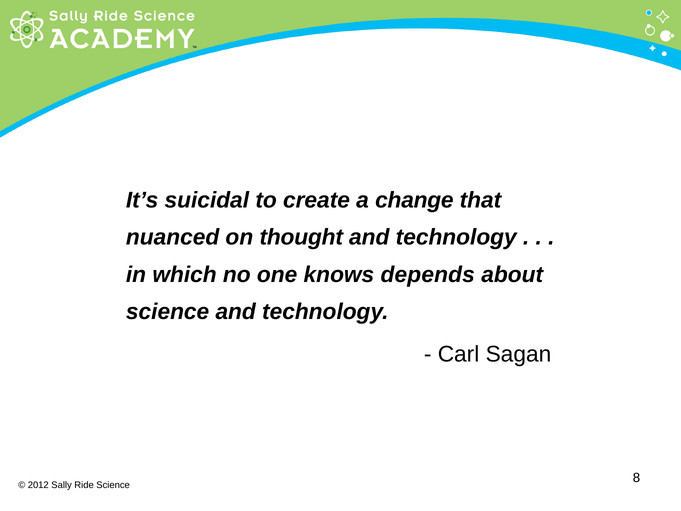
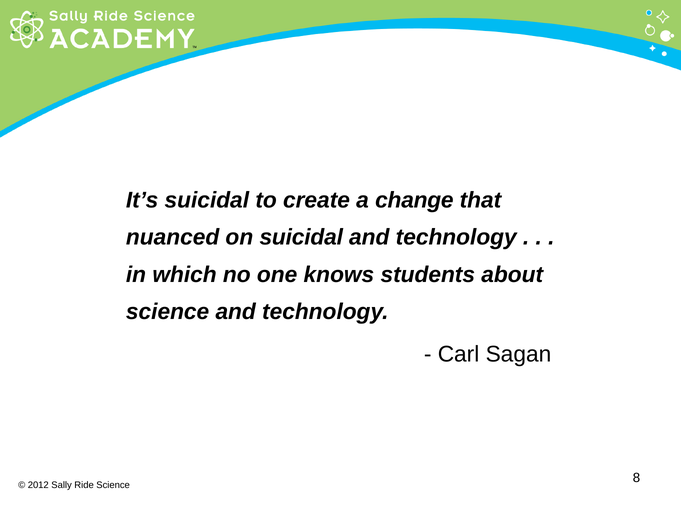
on thought: thought -> suicidal
depends: depends -> students
